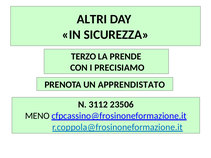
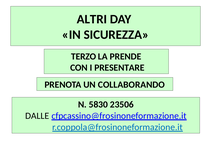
PRECISIAMO: PRECISIAMO -> PRESENTARE
APPRENDISTATO: APPRENDISTATO -> COLLABORANDO
3112: 3112 -> 5830
MENO: MENO -> DALLE
